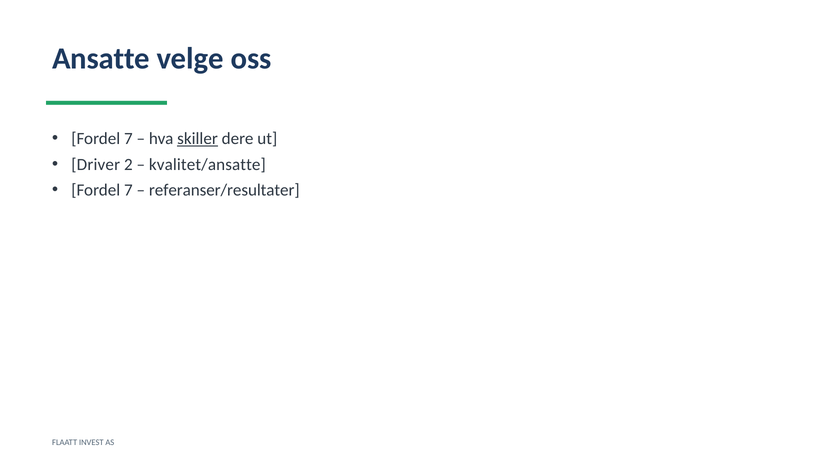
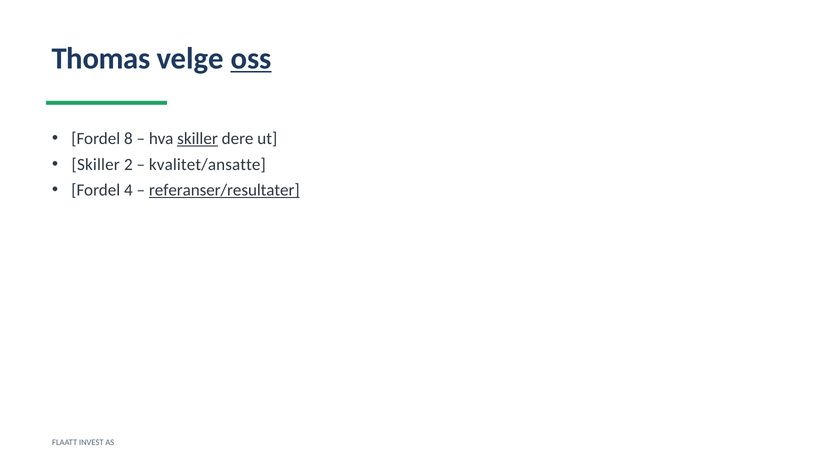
Ansatte: Ansatte -> Thomas
oss underline: none -> present
7 at (128, 139): 7 -> 8
Driver at (96, 164): Driver -> Skiller
7 at (128, 190): 7 -> 4
referanser/resultater underline: none -> present
